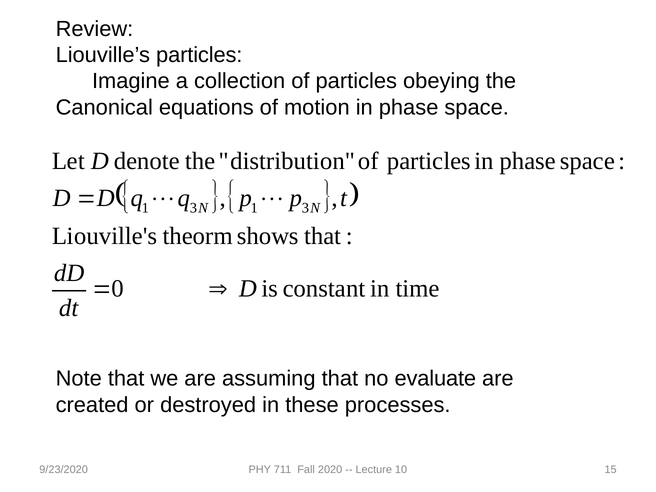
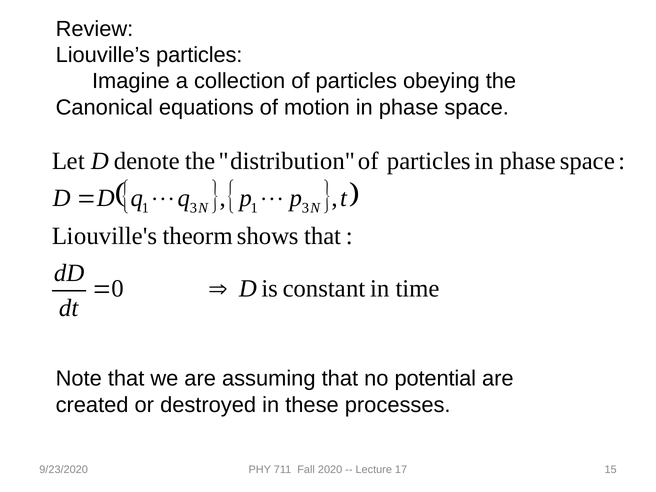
evaluate: evaluate -> potential
10: 10 -> 17
